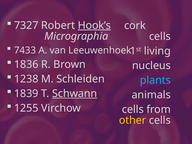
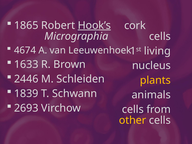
7327: 7327 -> 1865
7433: 7433 -> 4674
1836: 1836 -> 1633
1238: 1238 -> 2446
plants colour: light blue -> yellow
Schwann underline: present -> none
1255: 1255 -> 2693
